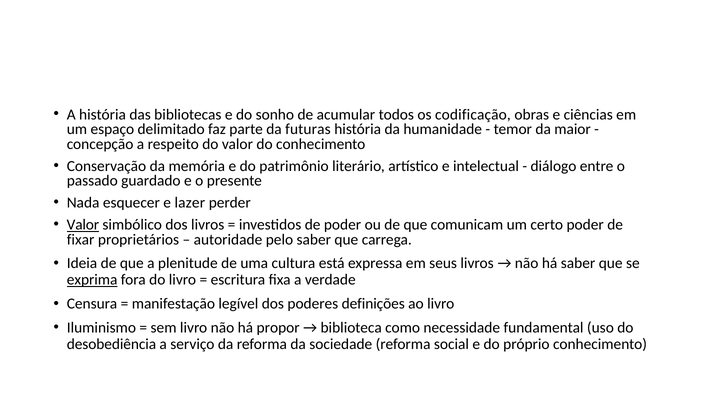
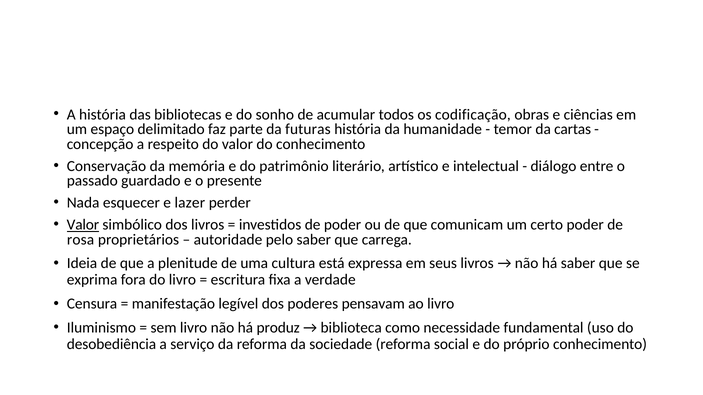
maior: maior -> cartas
fixar: fixar -> rosa
exprima underline: present -> none
definições: definições -> pensavam
propor: propor -> produz
